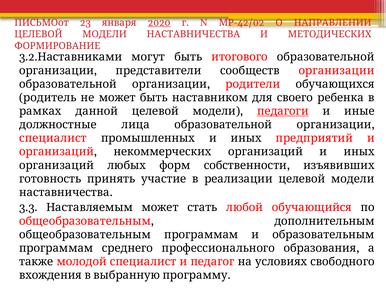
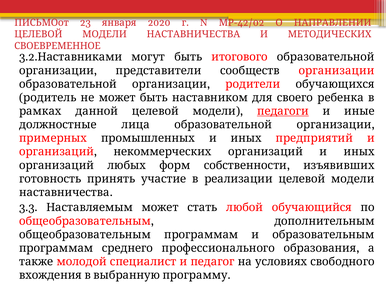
2020 underline: present -> none
ФОРМИРОВАНИЕ: ФОРМИРОВАНИЕ -> СВОЕВРЕМЕННОЕ
специалист at (53, 138): специалист -> примерных
